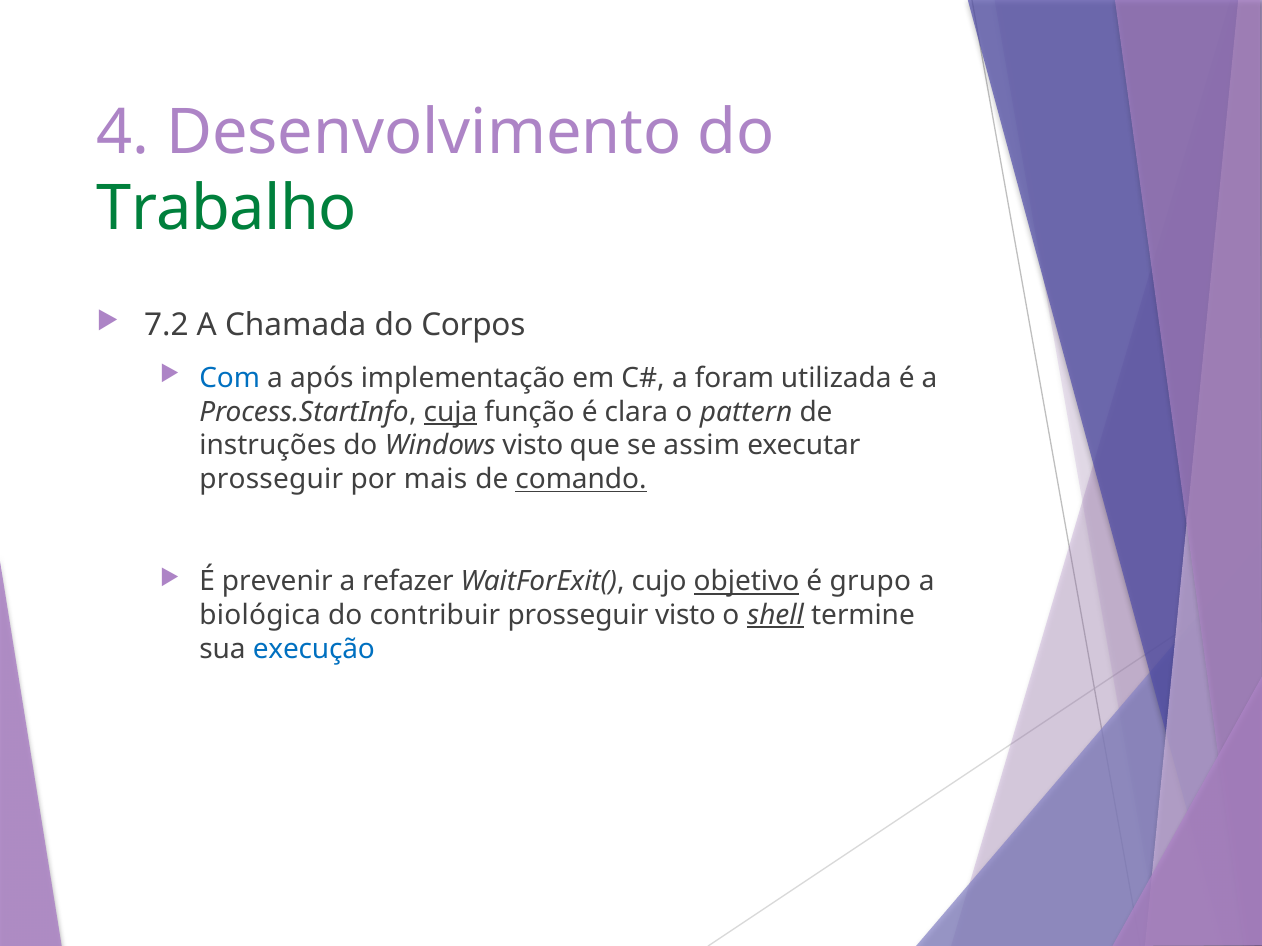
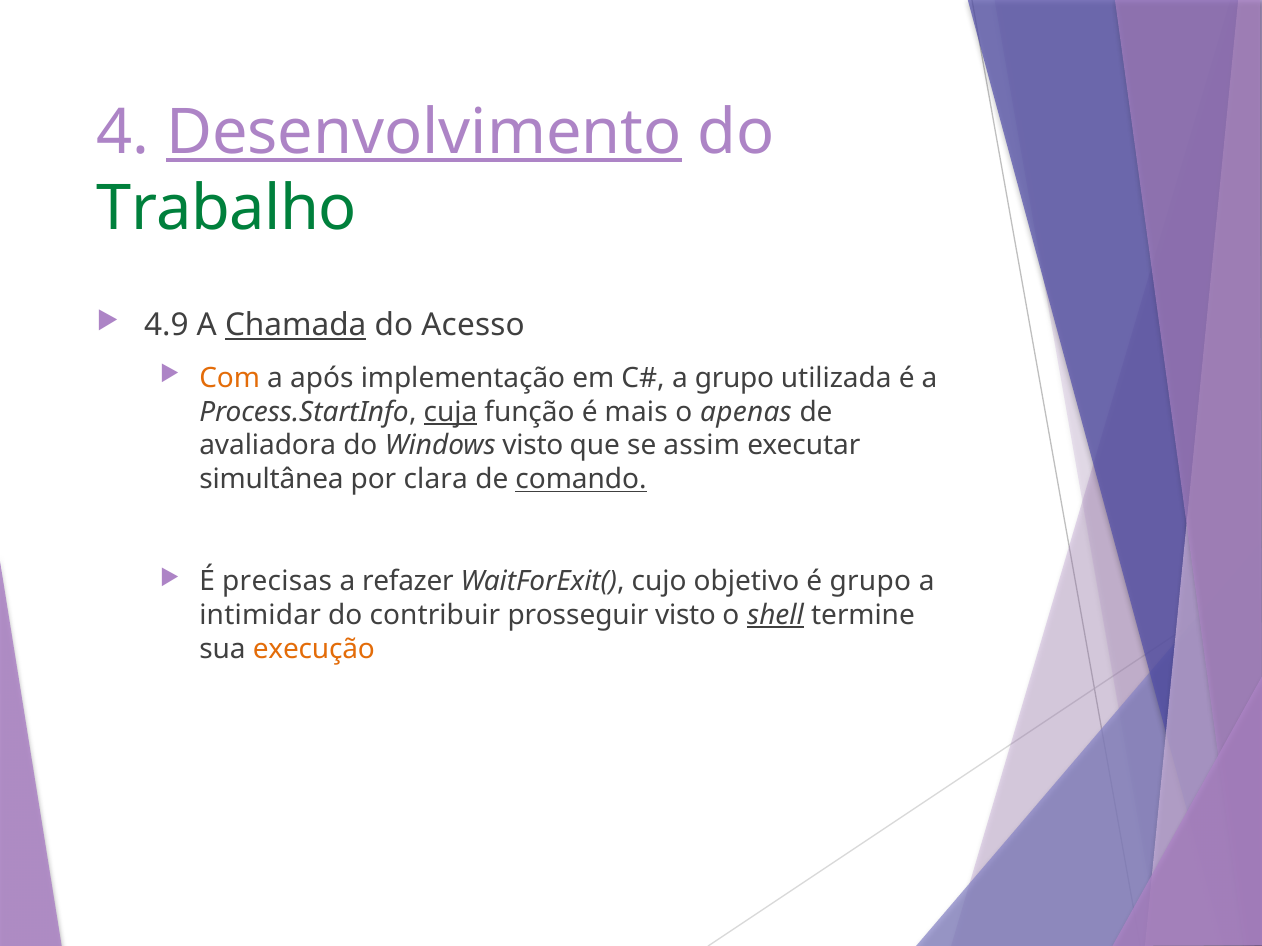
Desenvolvimento underline: none -> present
7.2: 7.2 -> 4.9
Chamada underline: none -> present
Corpos: Corpos -> Acesso
Com colour: blue -> orange
a foram: foram -> grupo
clara: clara -> mais
pattern: pattern -> apenas
instruções: instruções -> avaliadora
prosseguir at (271, 480): prosseguir -> simultânea
mais: mais -> clara
prevenir: prevenir -> precisas
objetivo underline: present -> none
biológica: biológica -> intimidar
execução colour: blue -> orange
